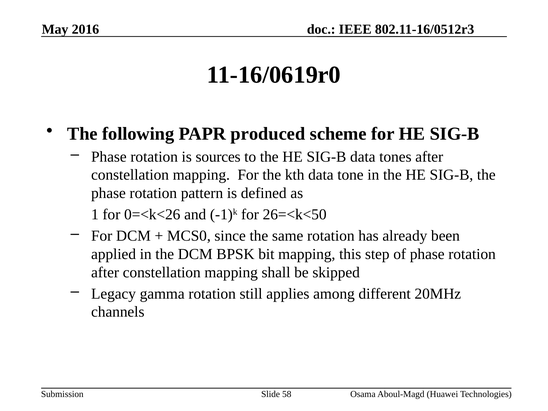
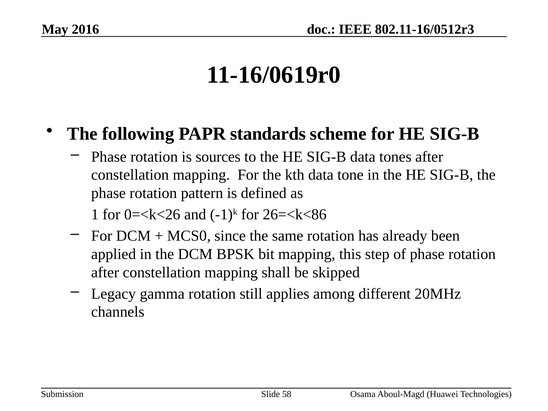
produced: produced -> standards
26=<k<50: 26=<k<50 -> 26=<k<86
